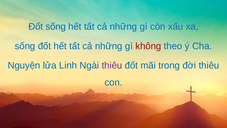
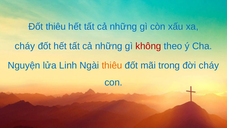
Đốt sống: sống -> thiêu
sống at (25, 46): sống -> cháy
thiêu at (112, 65) colour: purple -> orange
đời thiêu: thiêu -> cháy
